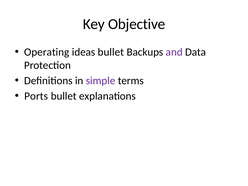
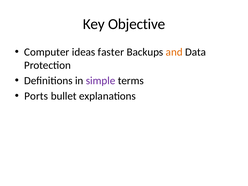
Operating: Operating -> Computer
ideas bullet: bullet -> faster
and colour: purple -> orange
